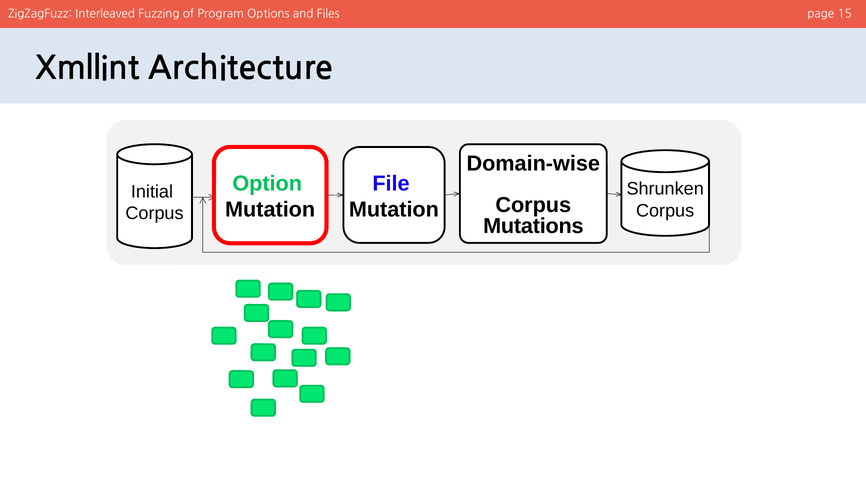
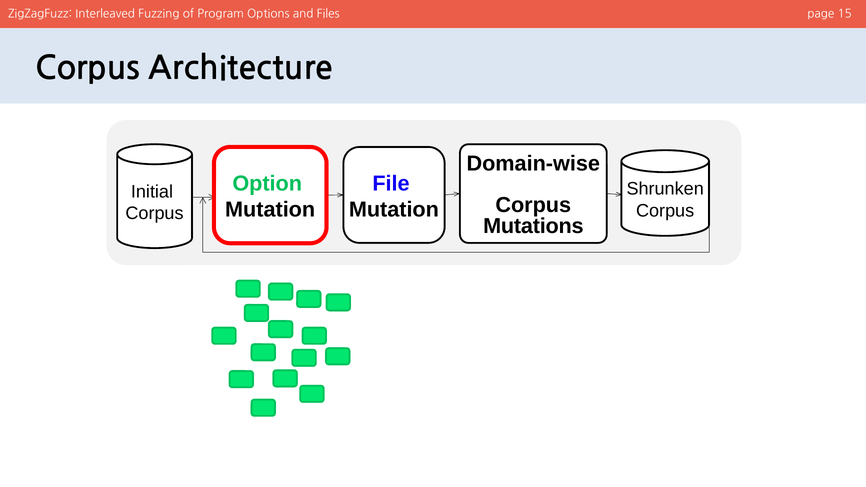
Xmllint at (87, 69): Xmllint -> Corpus
